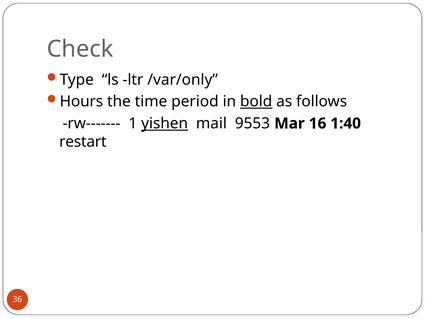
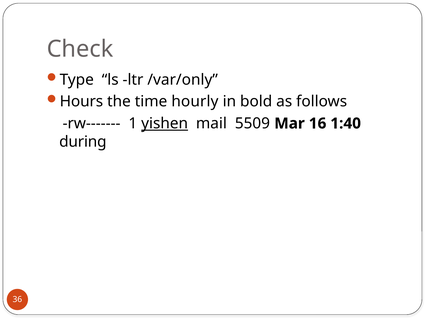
period: period -> hourly
bold underline: present -> none
9553: 9553 -> 5509
restart: restart -> during
